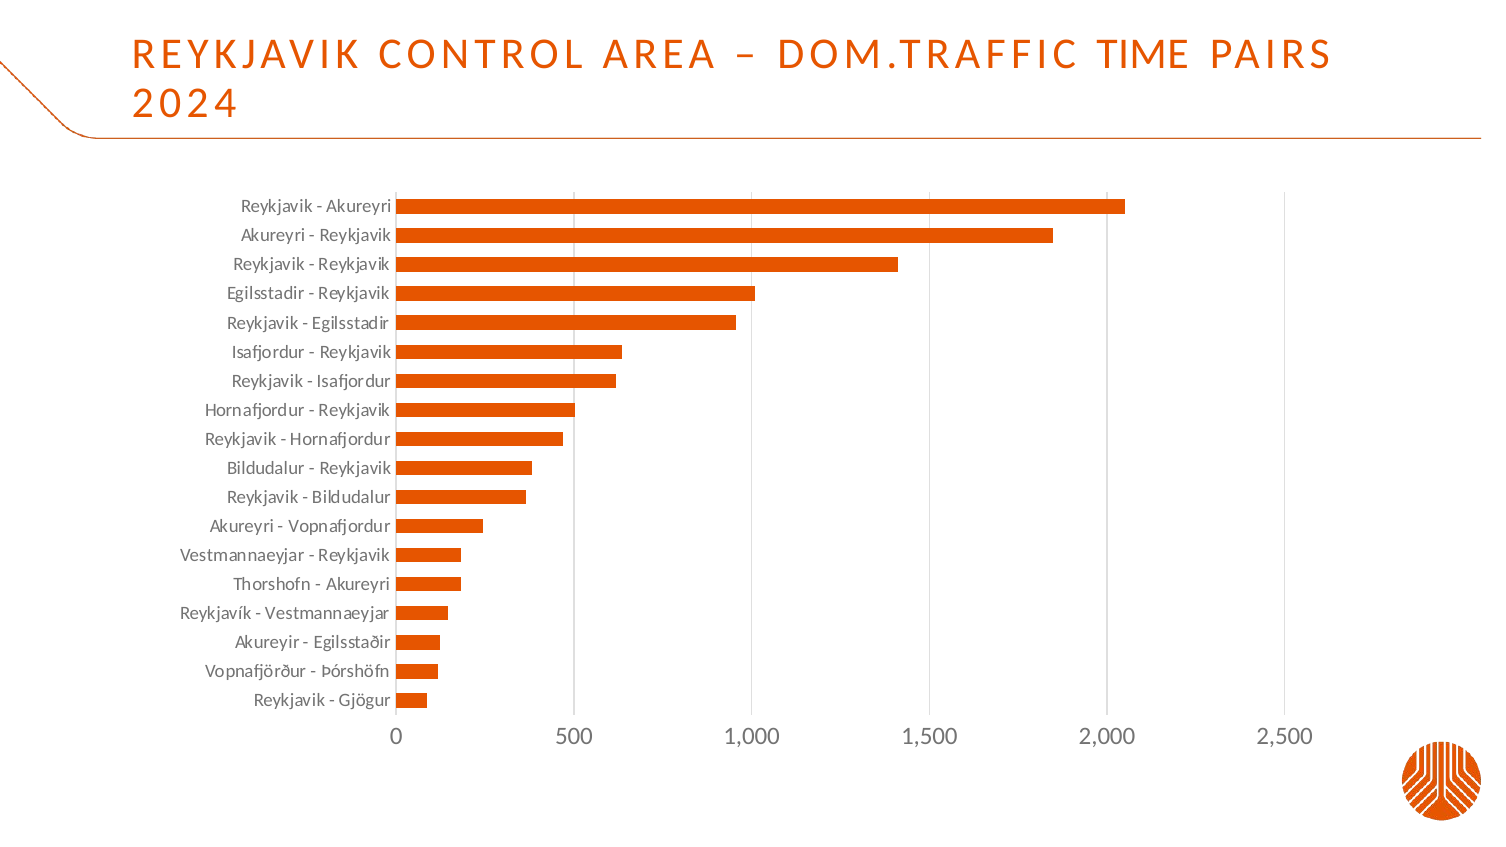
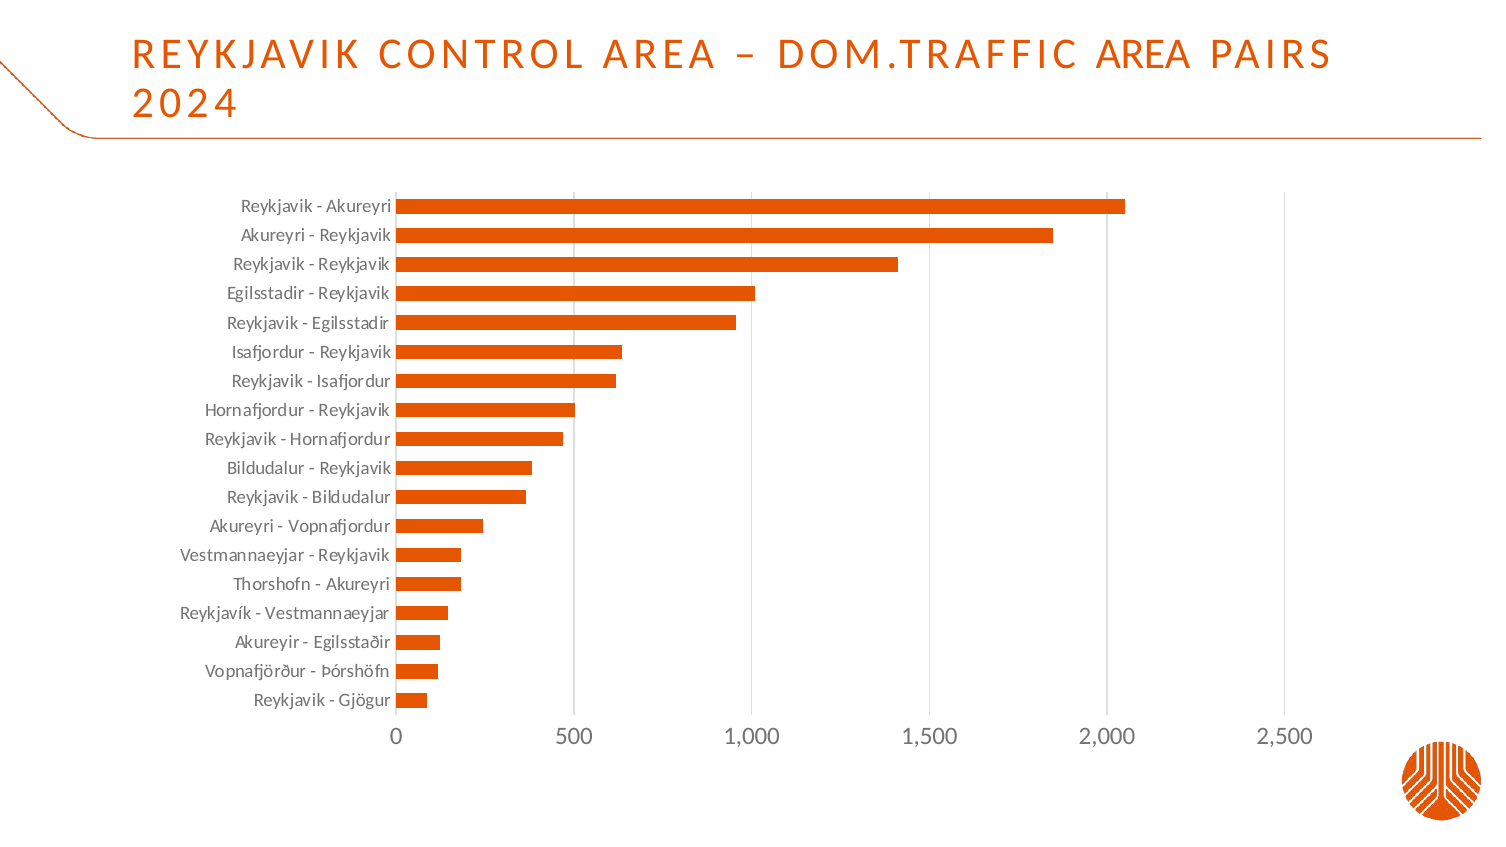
DOM.TRAFFIC TIME: TIME -> AREA
